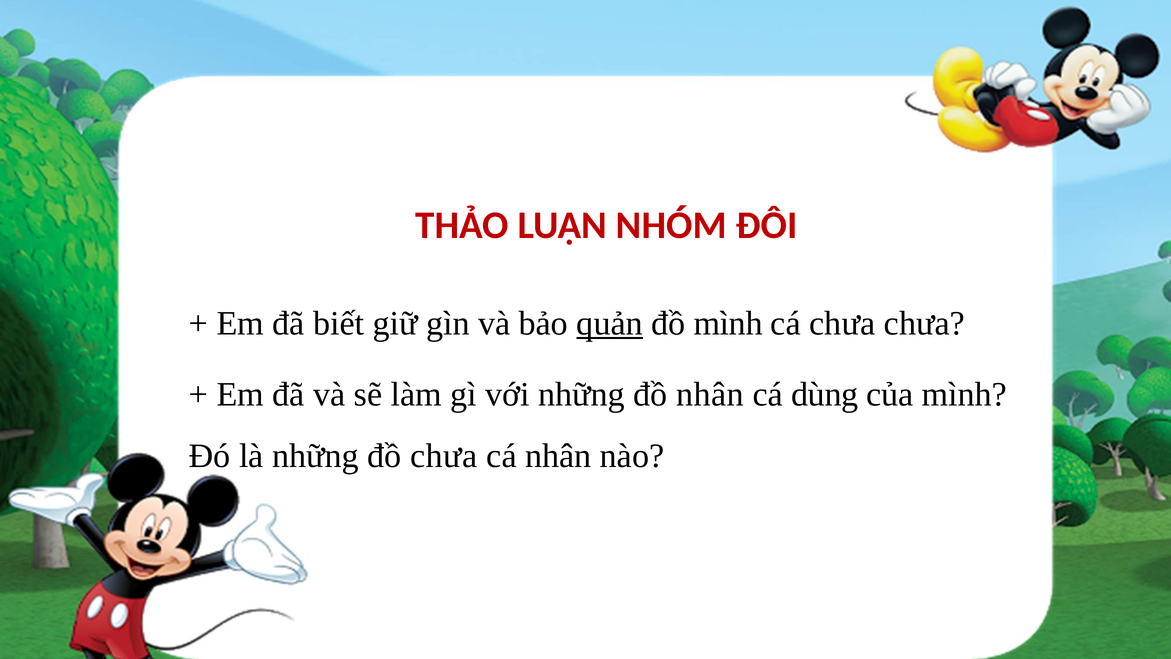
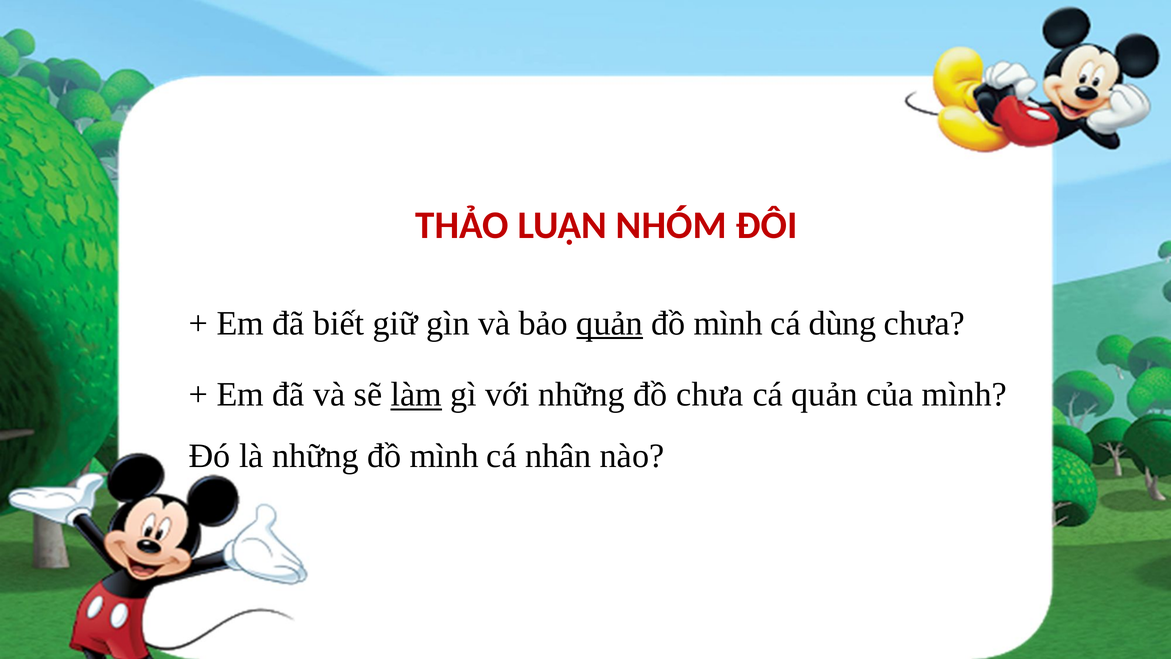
cá chưa: chưa -> dùng
làm underline: none -> present
đồ nhân: nhân -> chưa
cá dùng: dùng -> quản
những đồ chưa: chưa -> mình
